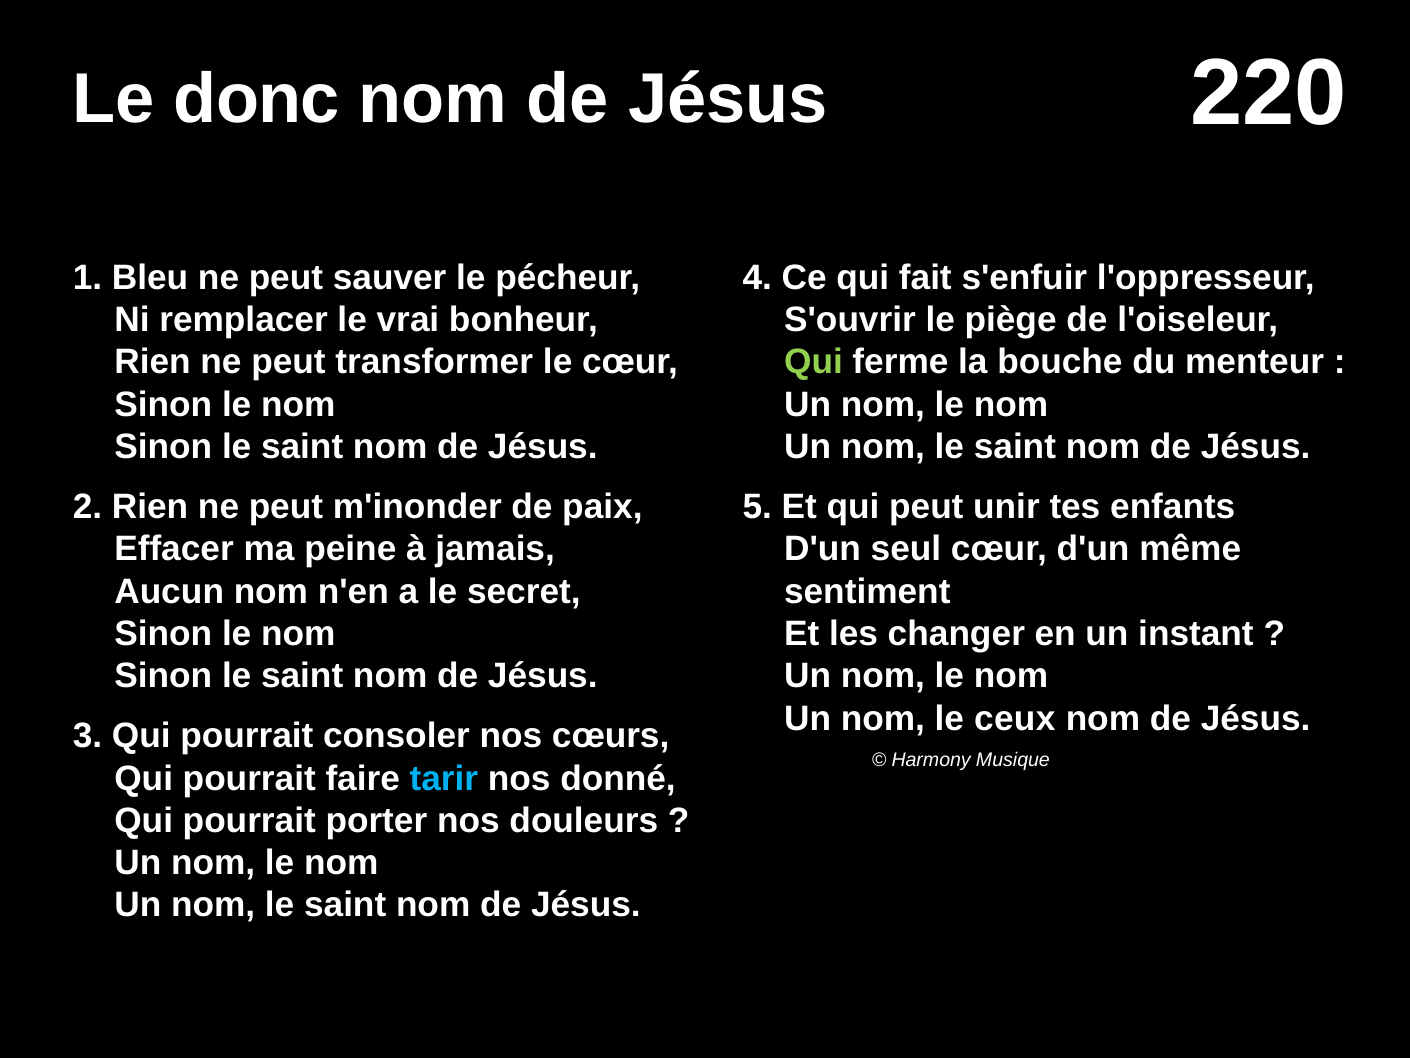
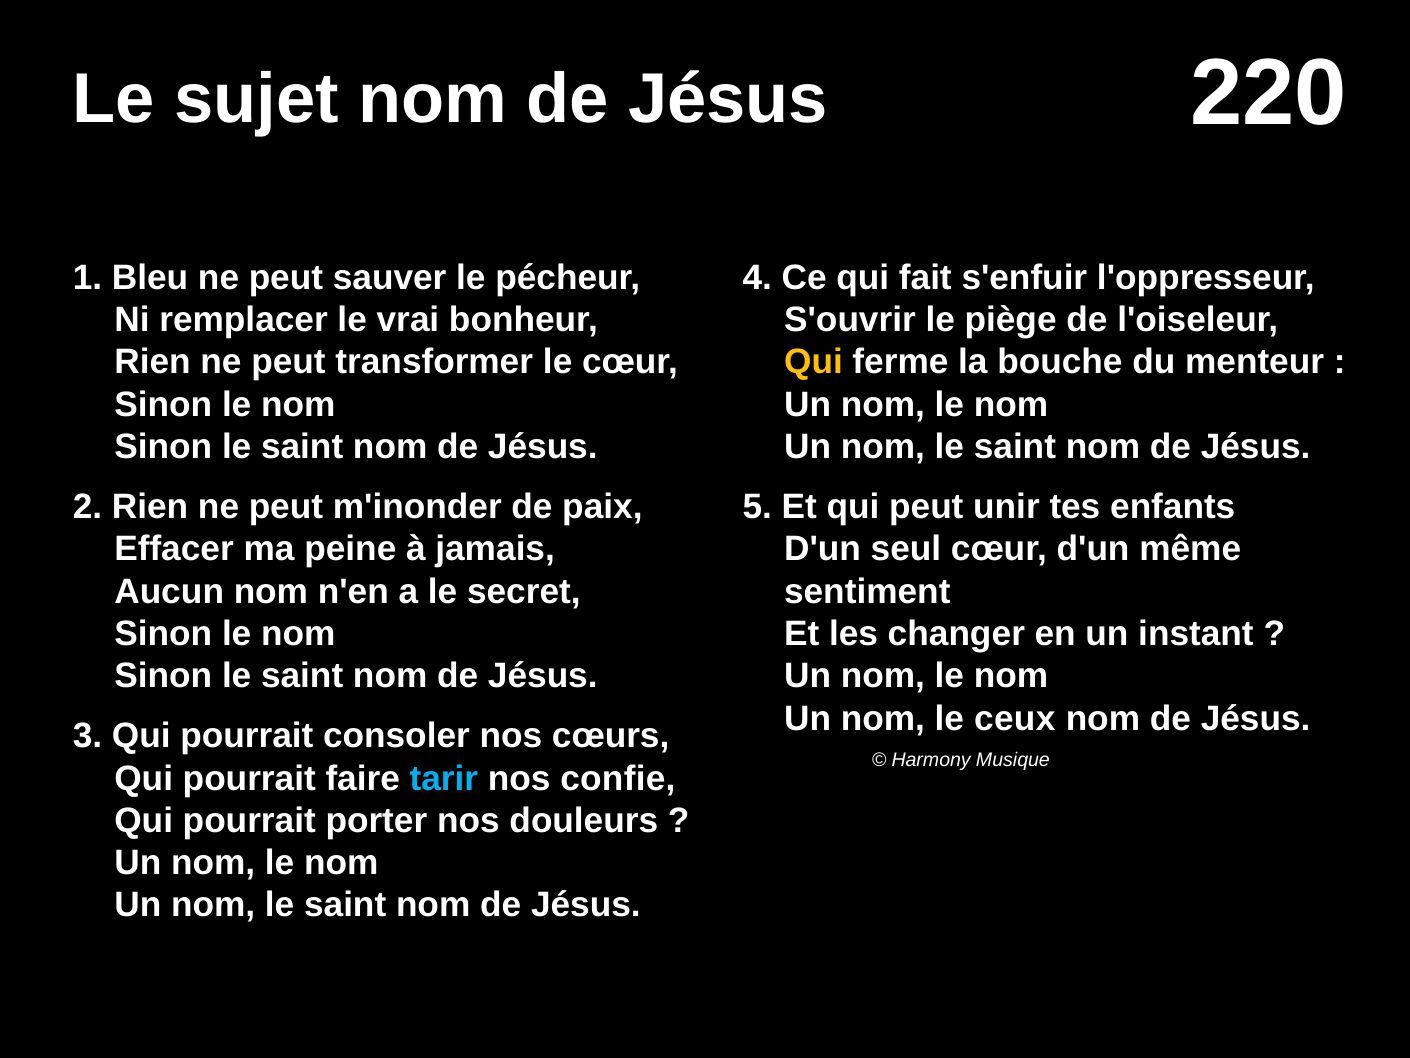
donc: donc -> sujet
Qui at (814, 362) colour: light green -> yellow
donné: donné -> confie
